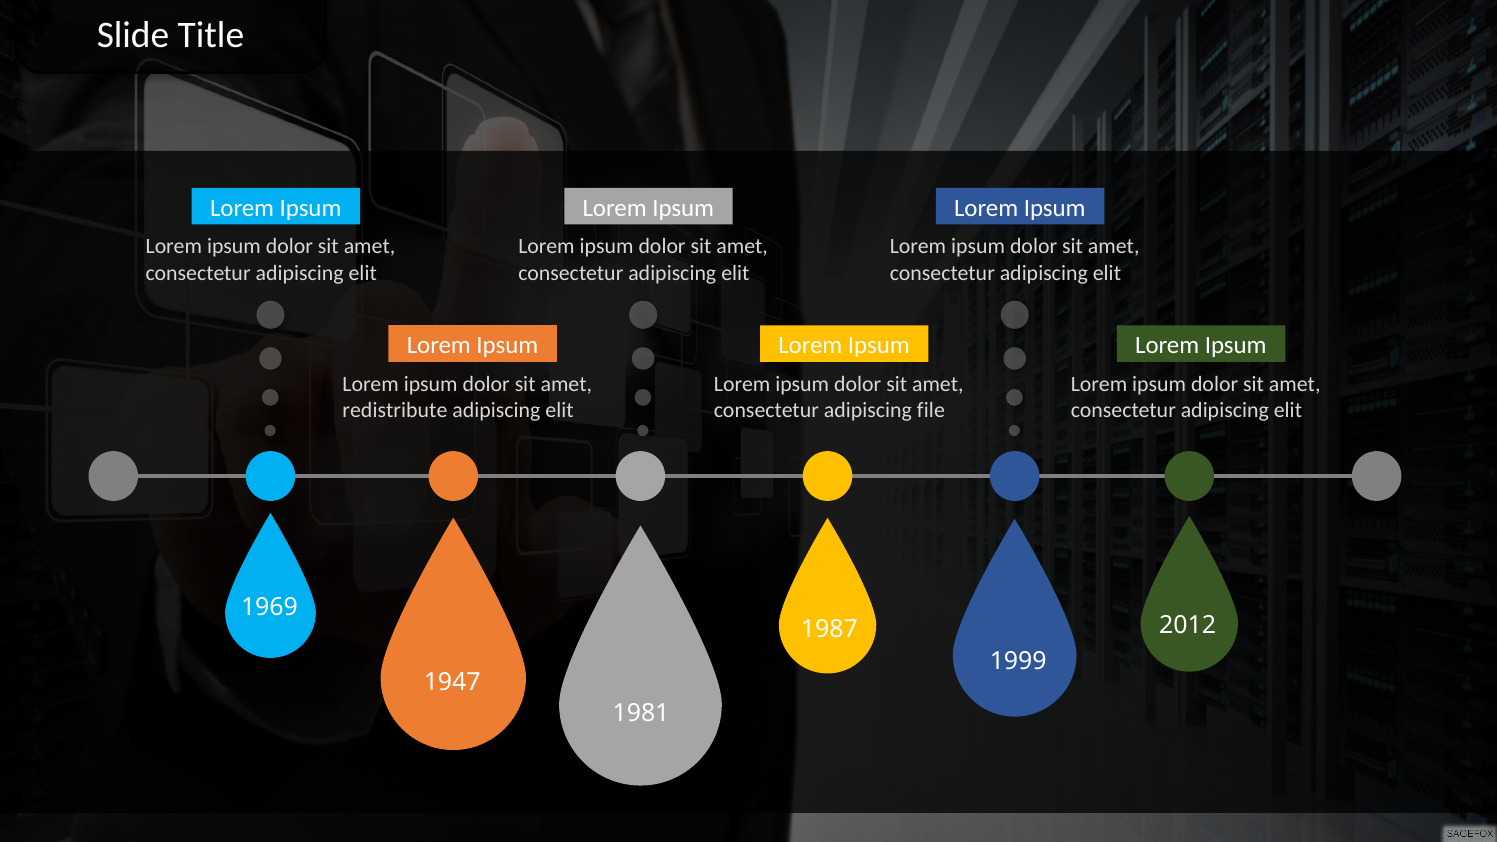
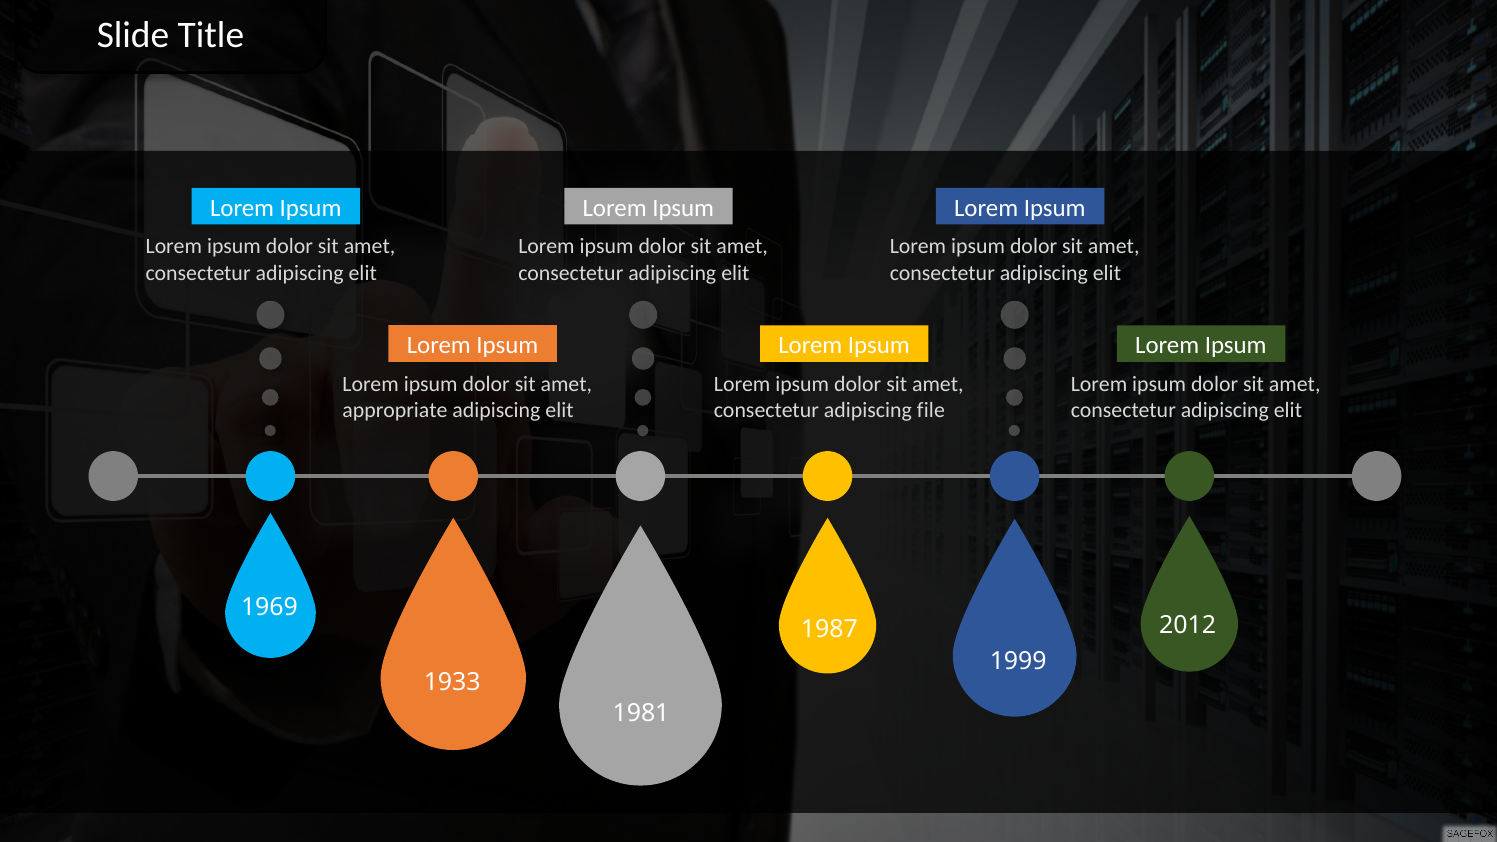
redistribute: redistribute -> appropriate
1947: 1947 -> 1933
